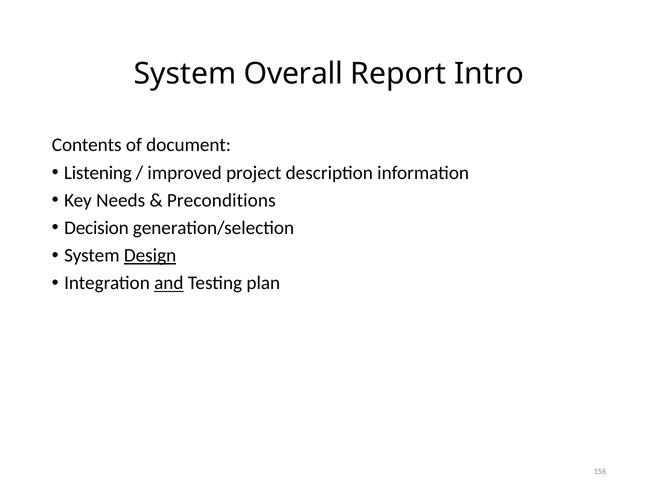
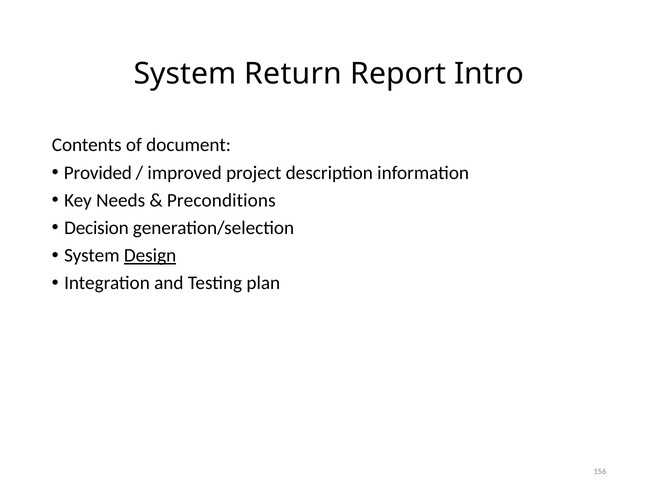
Overall: Overall -> Return
Listening: Listening -> Provided
and underline: present -> none
